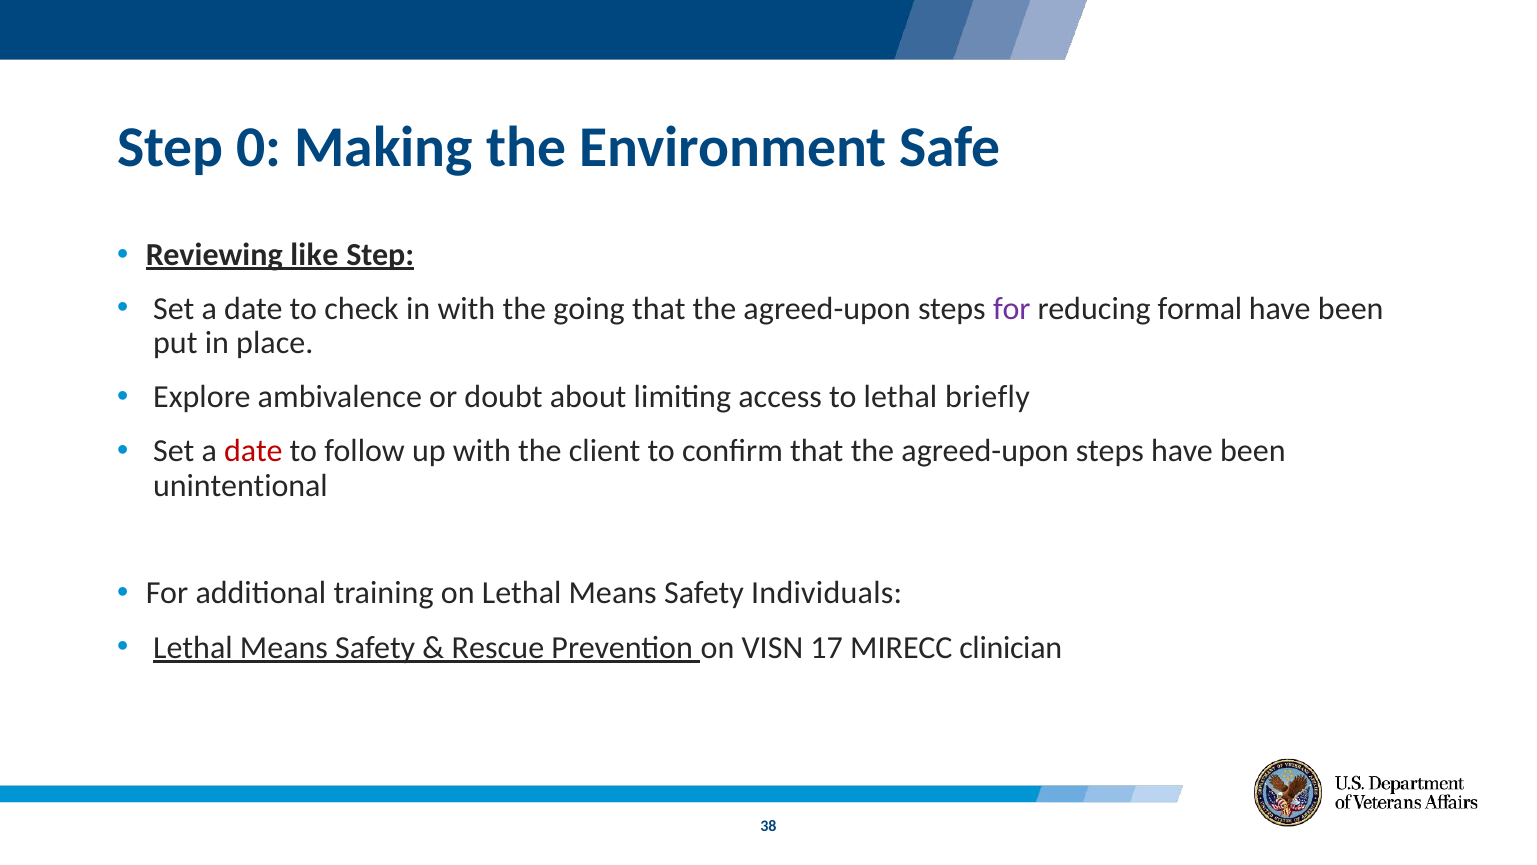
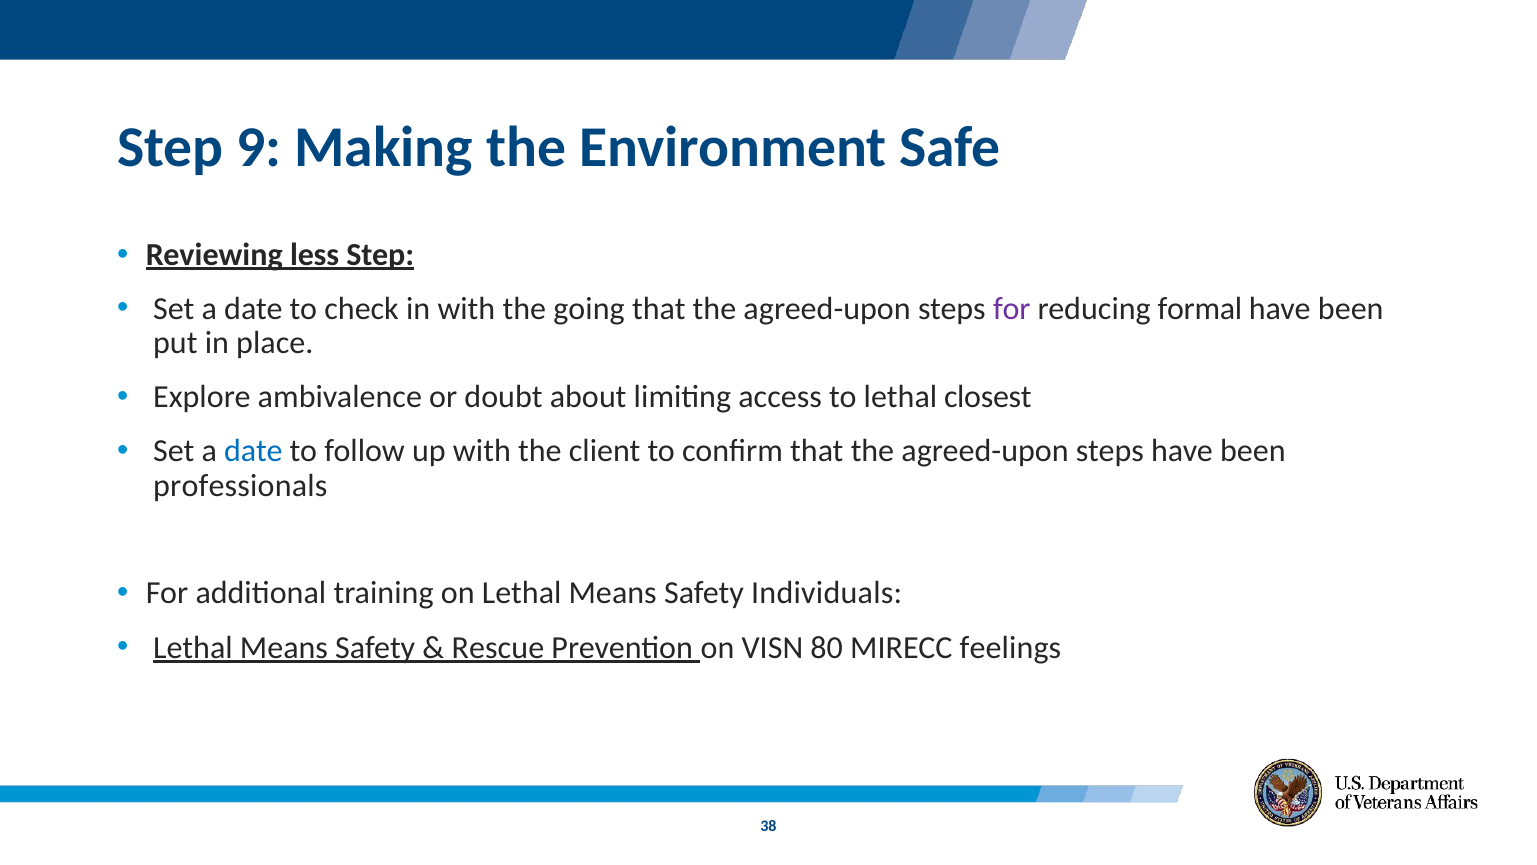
0: 0 -> 9
like: like -> less
briefly: briefly -> closest
date at (253, 451) colour: red -> blue
unintentional: unintentional -> professionals
17: 17 -> 80
clinician: clinician -> feelings
